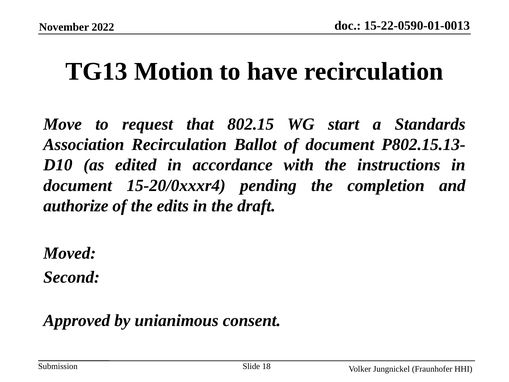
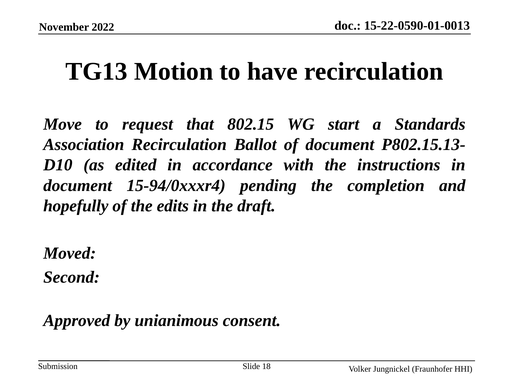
15-20/0xxxr4: 15-20/0xxxr4 -> 15-94/0xxxr4
authorize: authorize -> hopefully
